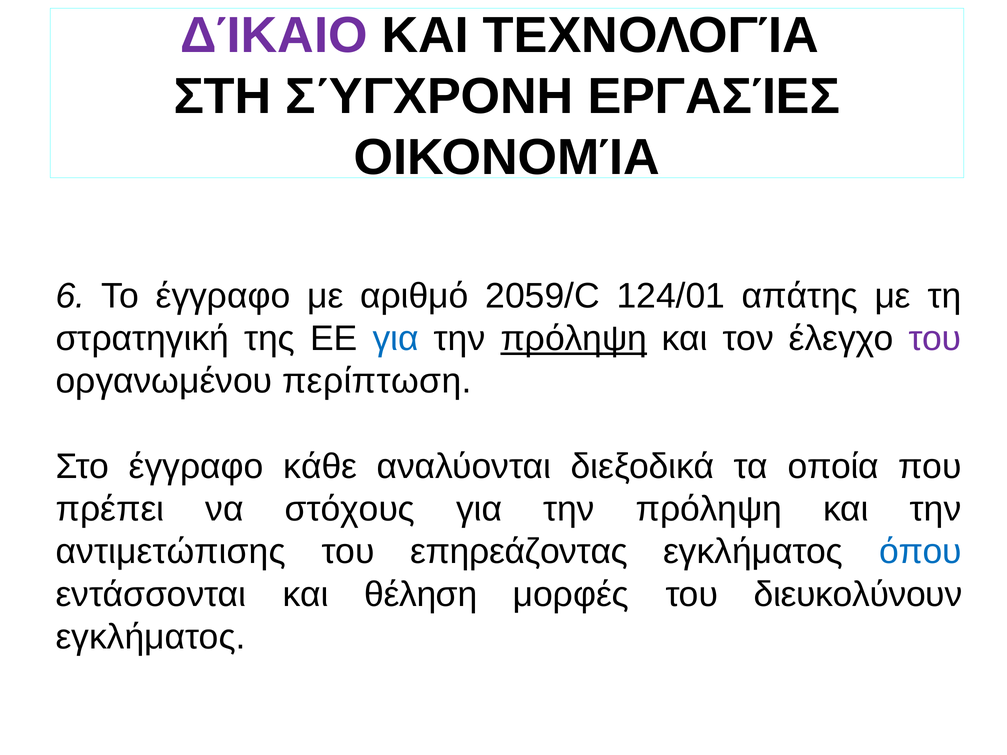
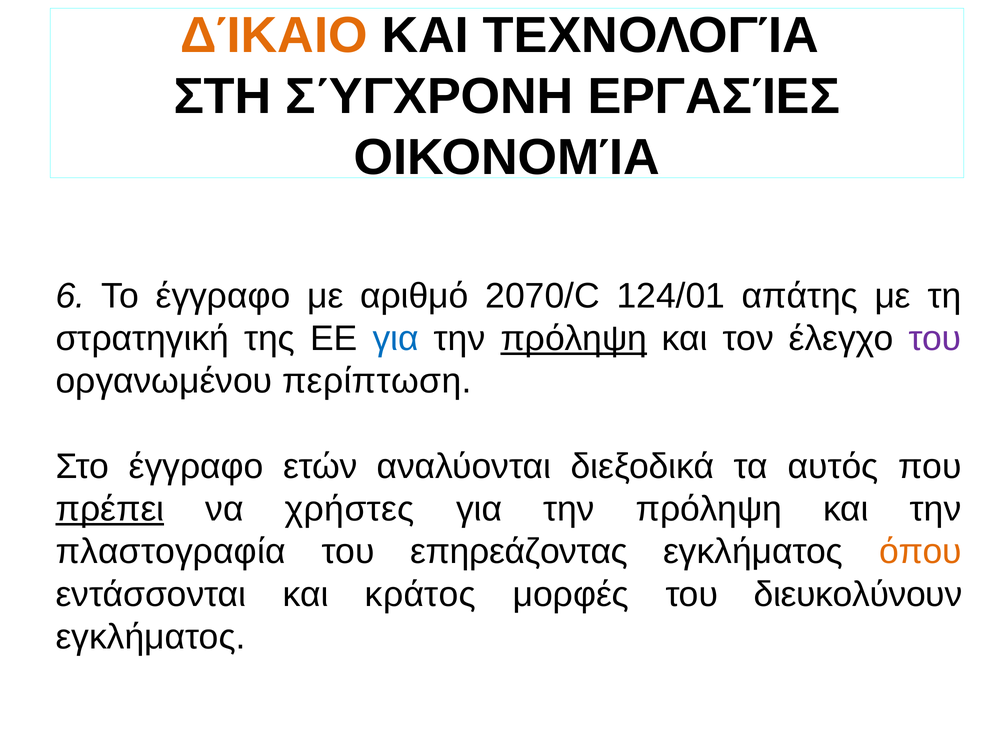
ΔΊΚΑΙΟ colour: purple -> orange
2059/C: 2059/C -> 2070/C
κάθε: κάθε -> ετών
οποία: οποία -> αυτός
πρέπει underline: none -> present
στόχους: στόχους -> χρήστες
αντιμετώπισης: αντιμετώπισης -> πλαστογραφία
όπου colour: blue -> orange
θέληση: θέληση -> κράτος
